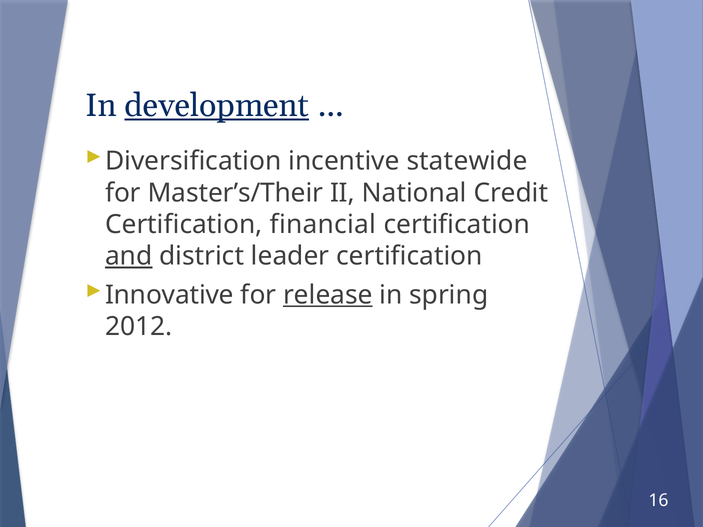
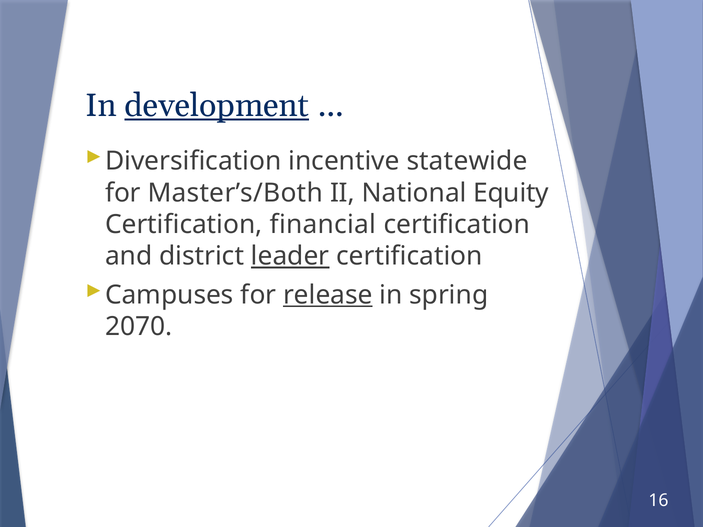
Master’s/Their: Master’s/Their -> Master’s/Both
Credit: Credit -> Equity
and underline: present -> none
leader underline: none -> present
Innovative: Innovative -> Campuses
2012: 2012 -> 2070
